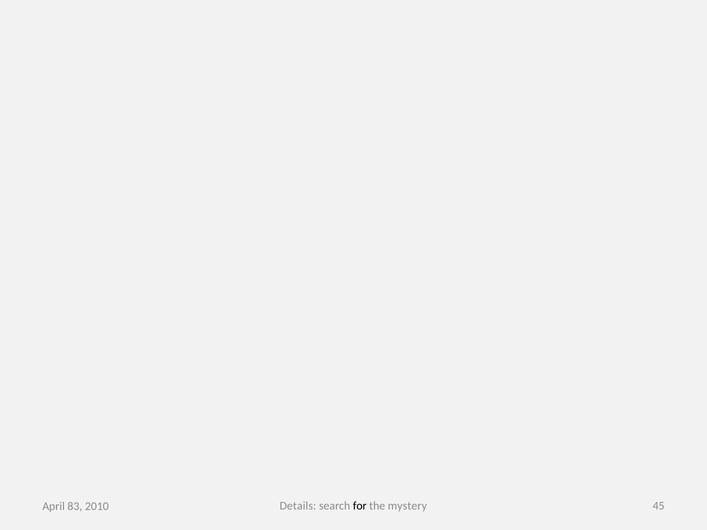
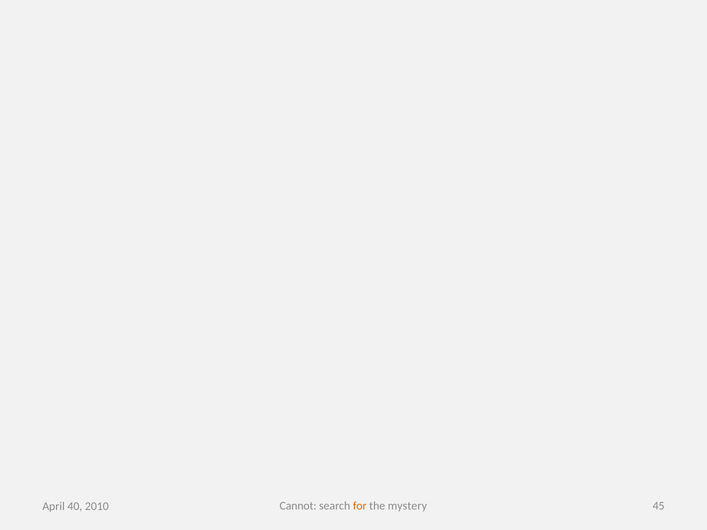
Details: Details -> Cannot
for colour: black -> orange
83: 83 -> 40
